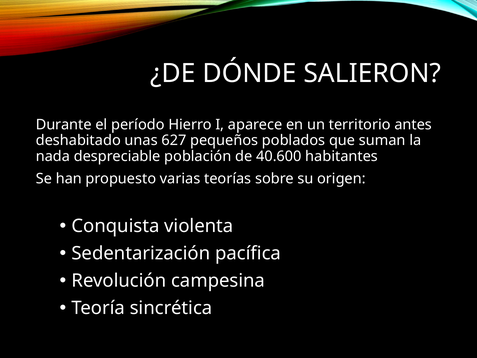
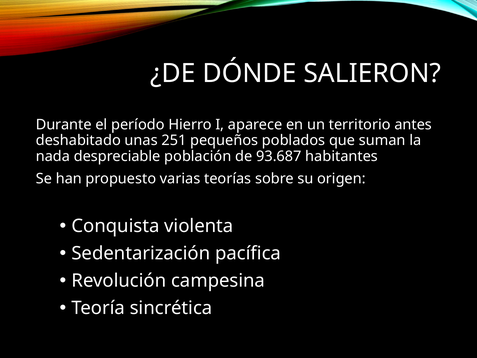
627: 627 -> 251
40.600: 40.600 -> 93.687
